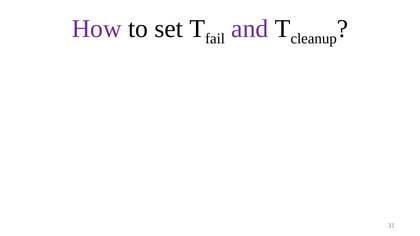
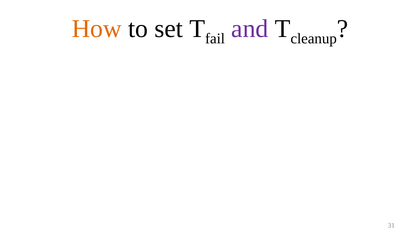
How colour: purple -> orange
